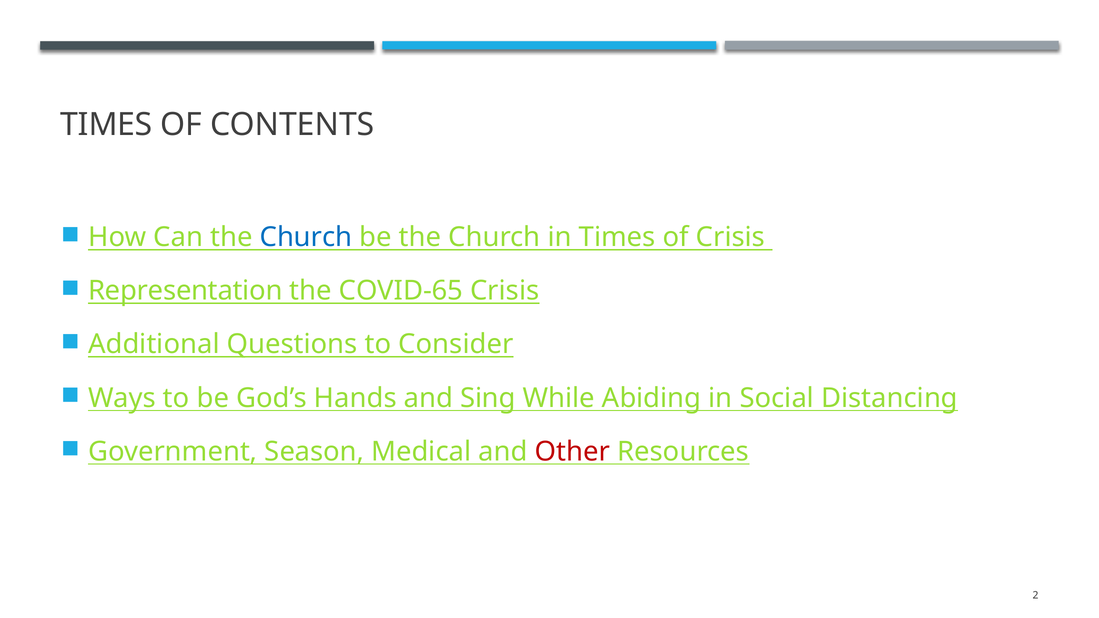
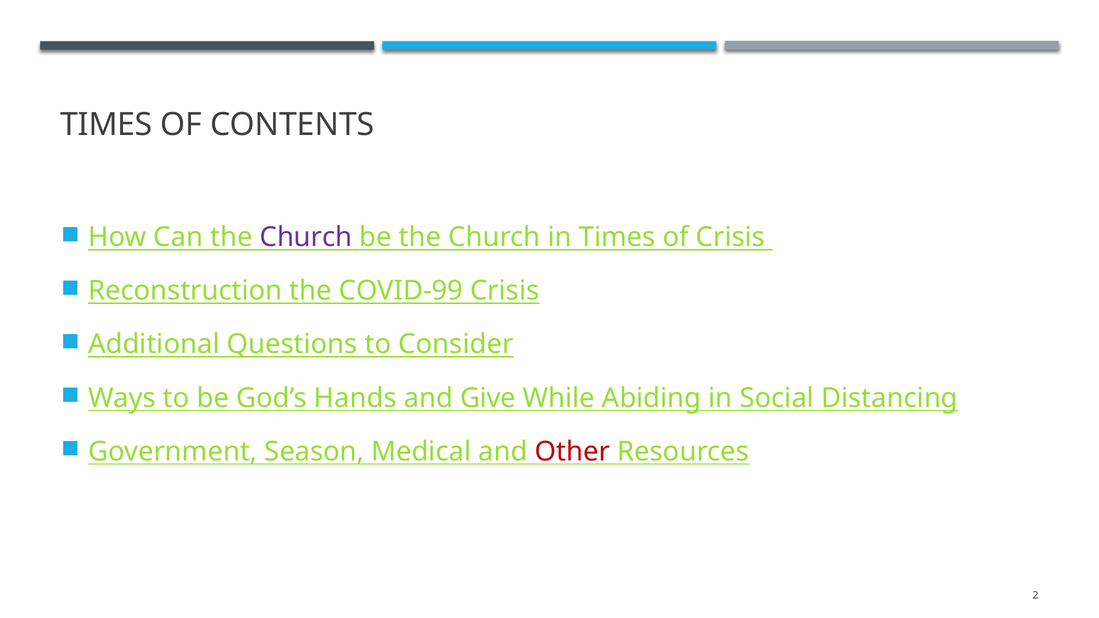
Church at (306, 237) colour: blue -> purple
Representation: Representation -> Reconstruction
COVID-65: COVID-65 -> COVID-99
Sing: Sing -> Give
